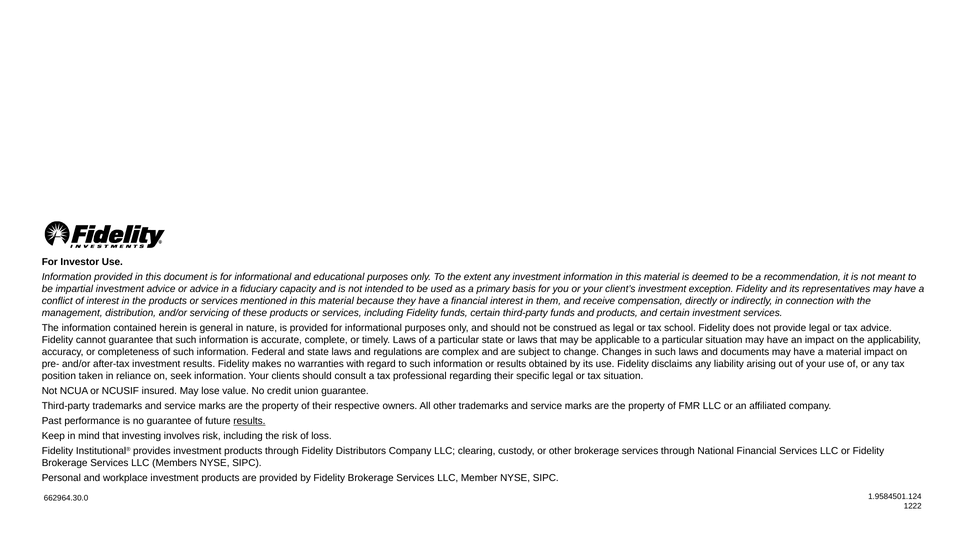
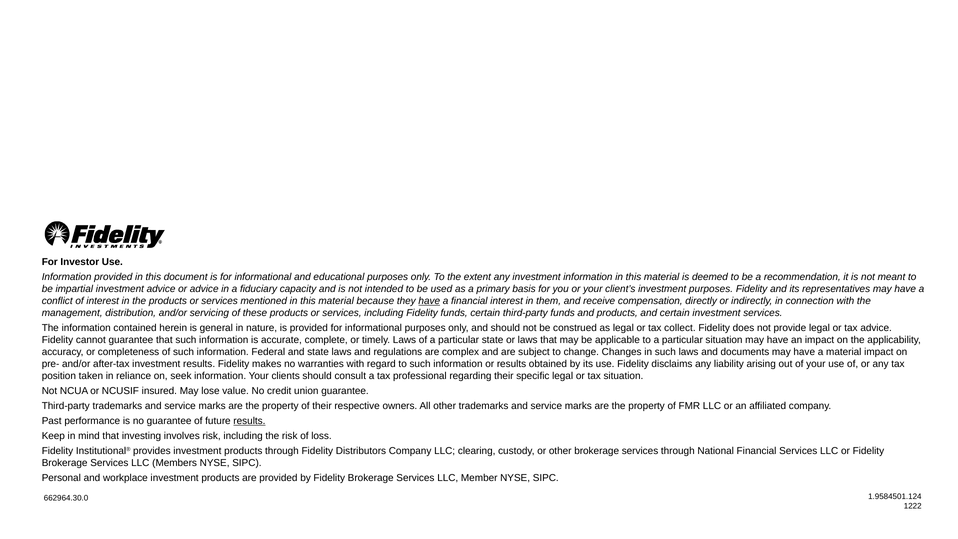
investment exception: exception -> purposes
have at (429, 301) underline: none -> present
school: school -> collect
